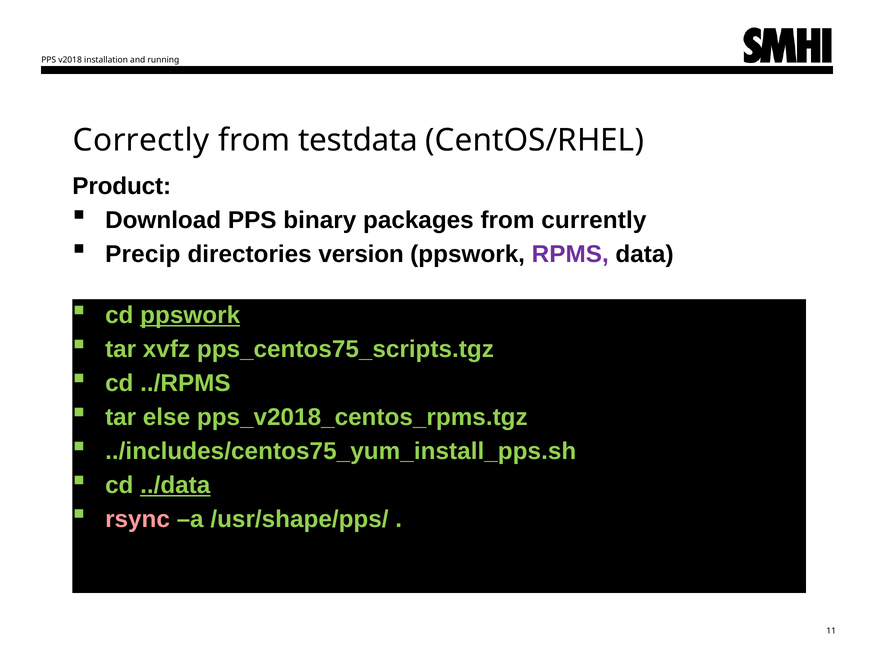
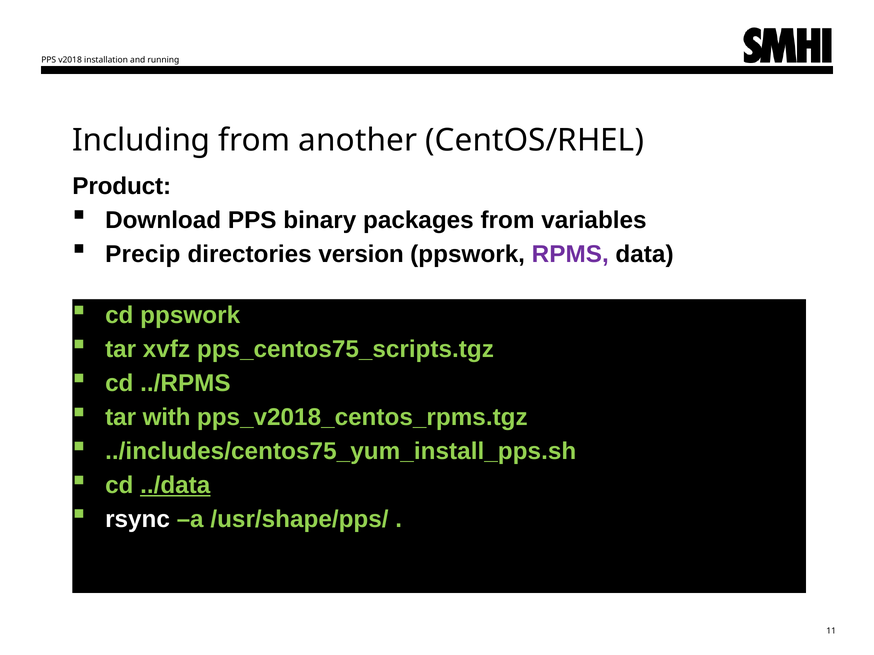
Correctly: Correctly -> Including
testdata: testdata -> another
currently: currently -> variables
ppswork at (190, 316) underline: present -> none
else: else -> with
rsync colour: pink -> white
